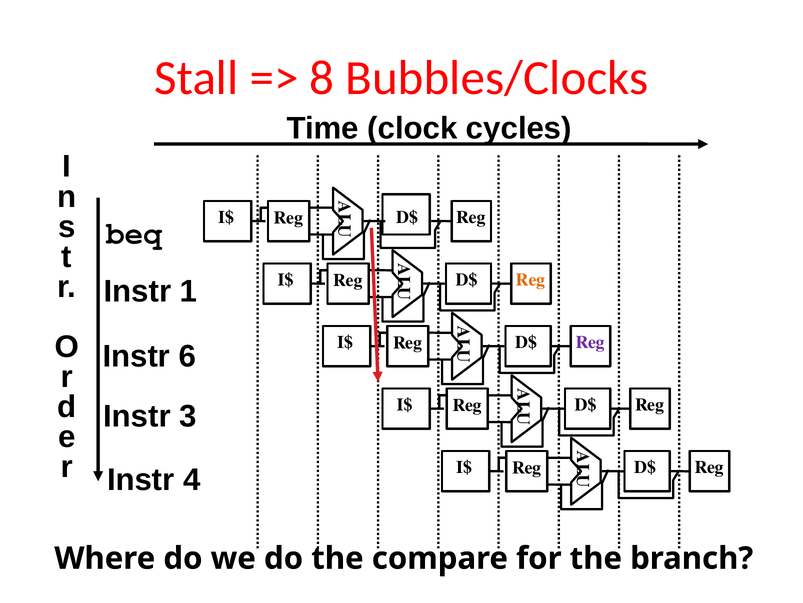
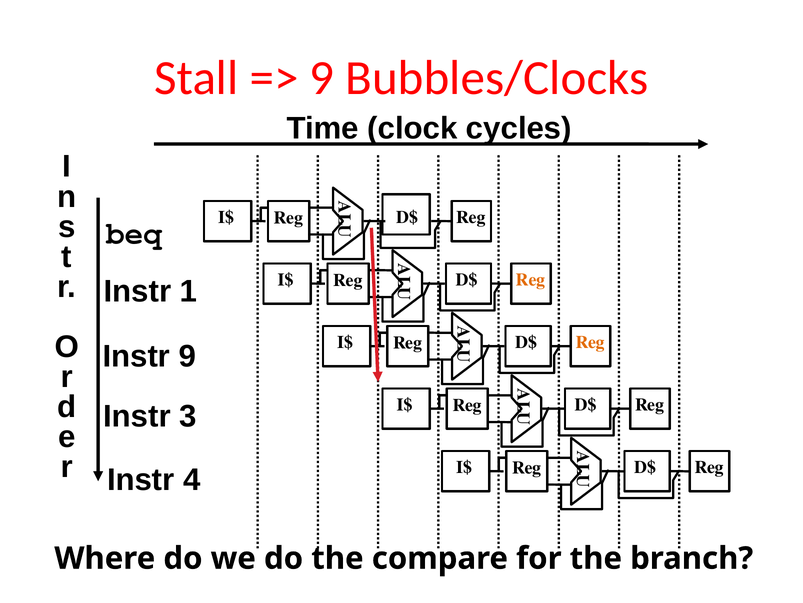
8 at (322, 78): 8 -> 9
Reg at (590, 342) colour: purple -> orange
Instr 6: 6 -> 9
